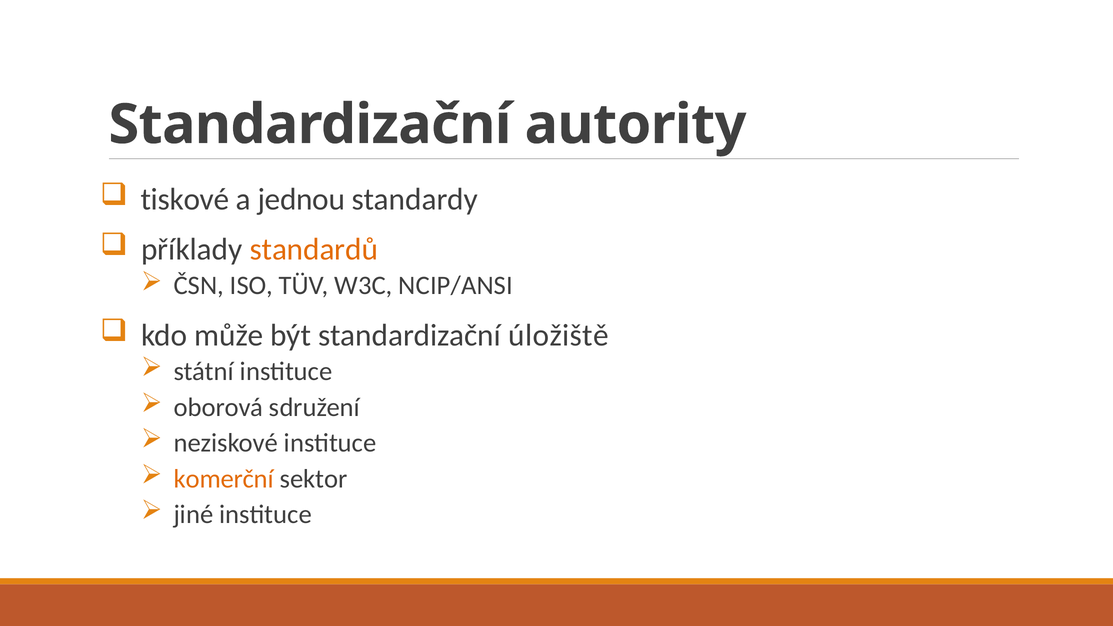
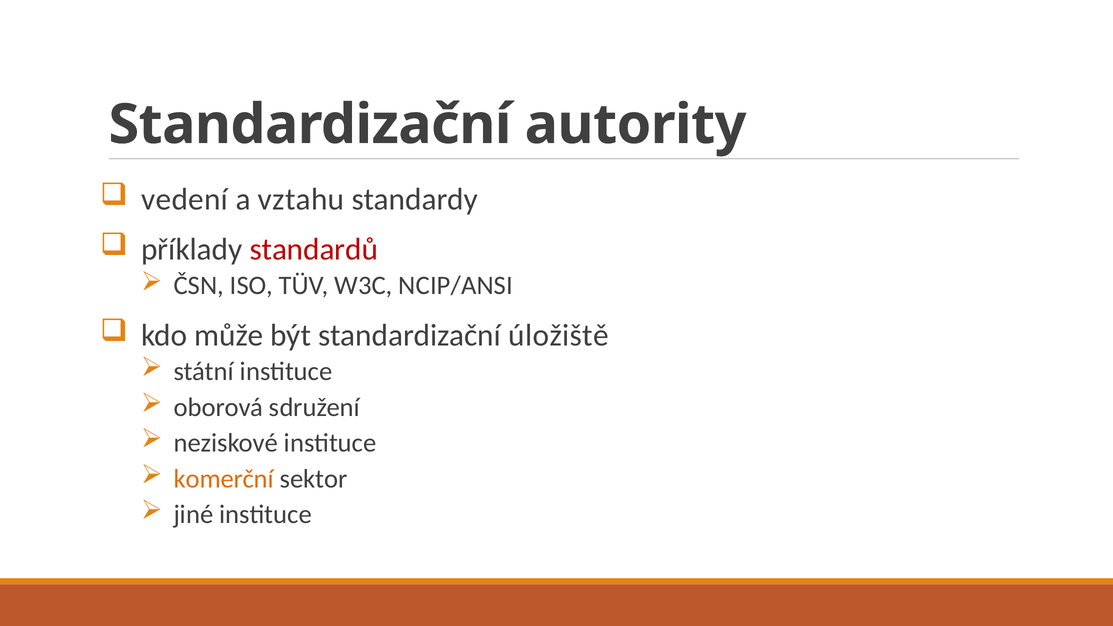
tiskové: tiskové -> vedení
jednou: jednou -> vztahu
standardů colour: orange -> red
